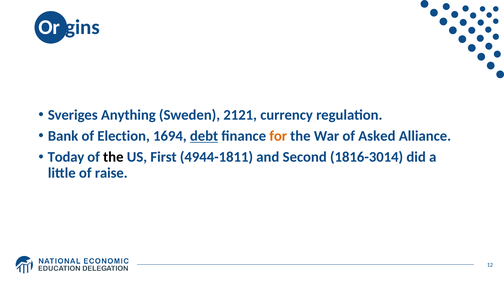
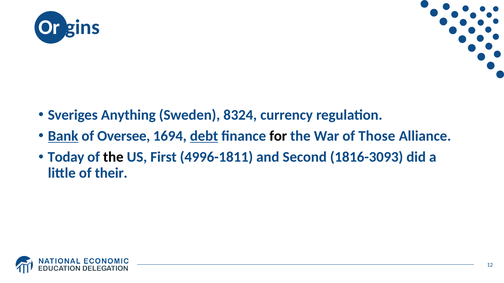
2121: 2121 -> 8324
Bank underline: none -> present
Election: Election -> Oversee
for colour: orange -> black
Asked: Asked -> Those
4944-1811: 4944-1811 -> 4996-1811
1816-3014: 1816-3014 -> 1816-3093
raise: raise -> their
